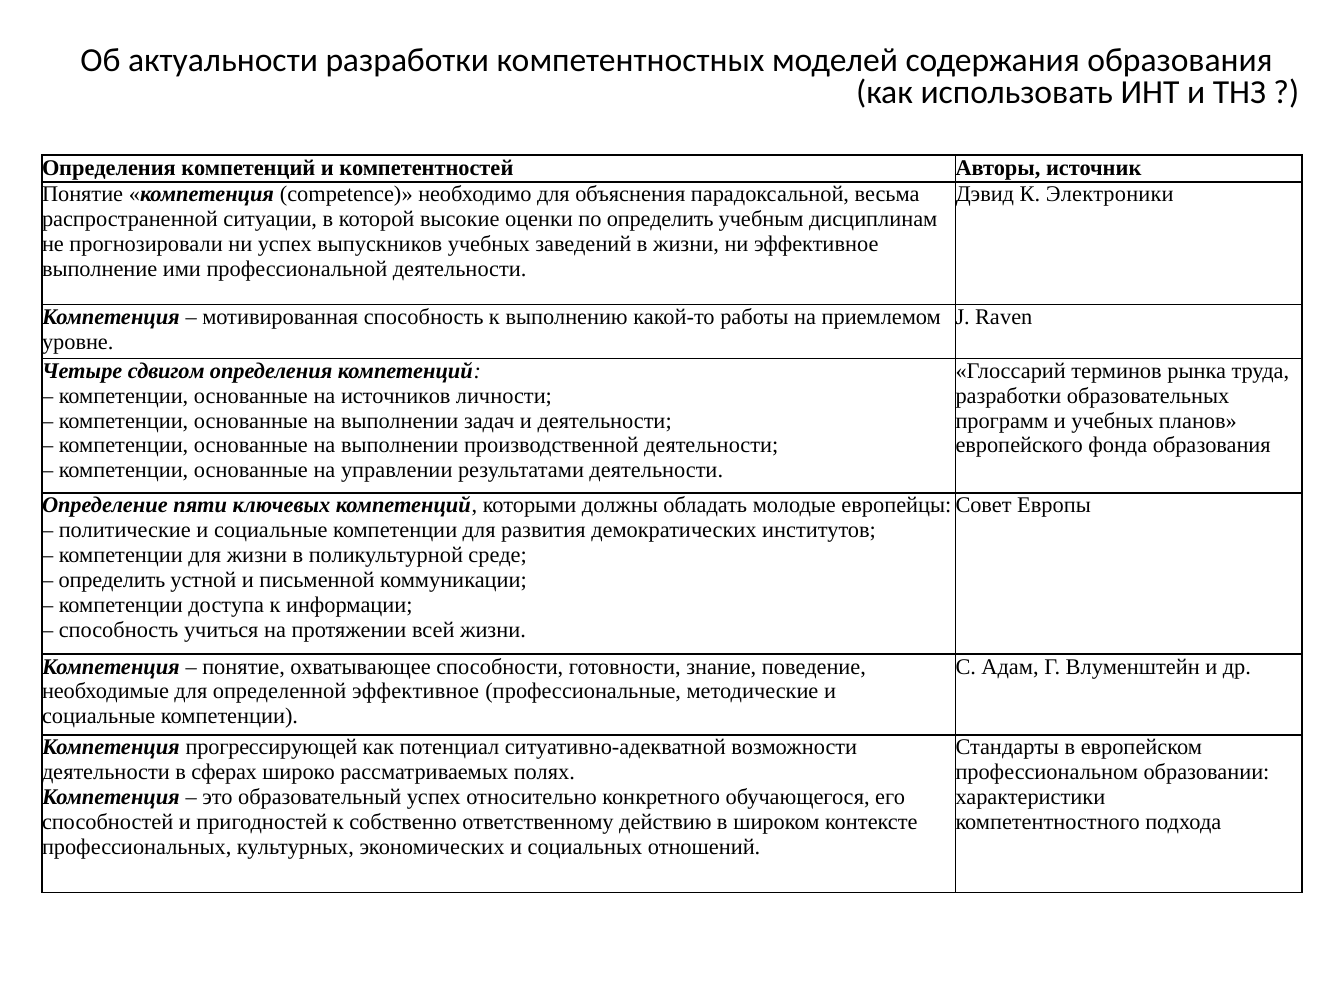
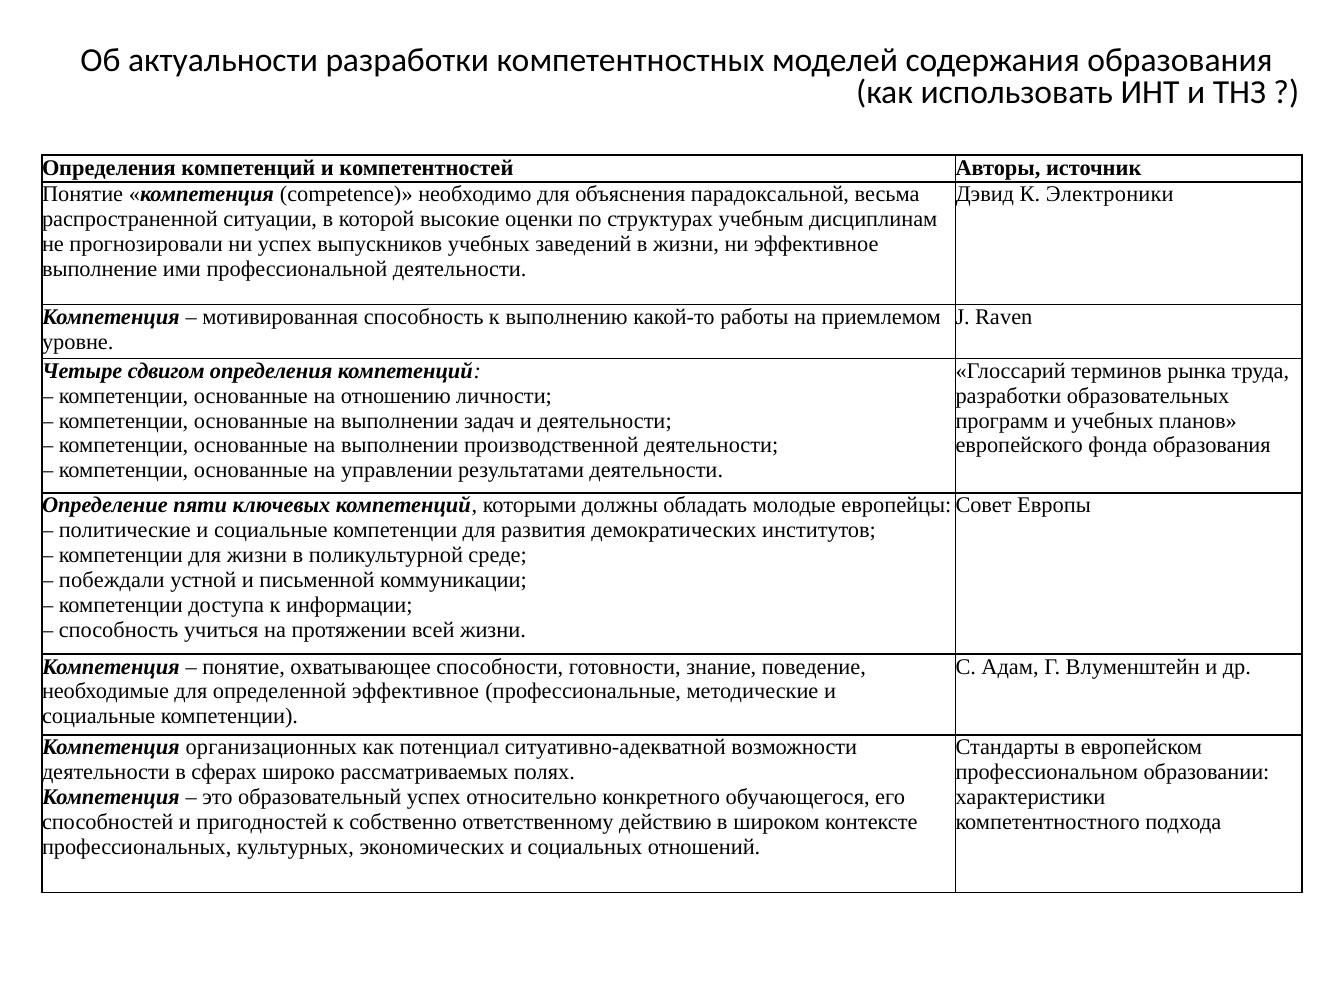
по определить: определить -> структурах
источников: источников -> отношению
определить at (112, 580): определить -> побеждали
прогрессирующей: прогрессирующей -> организационных
